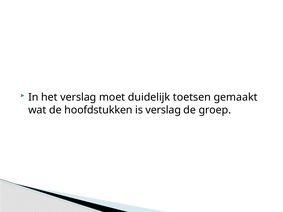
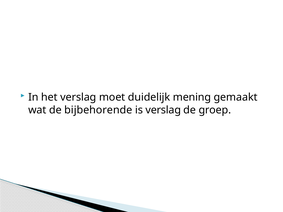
toetsen: toetsen -> mening
hoofdstukken: hoofdstukken -> bijbehorende
